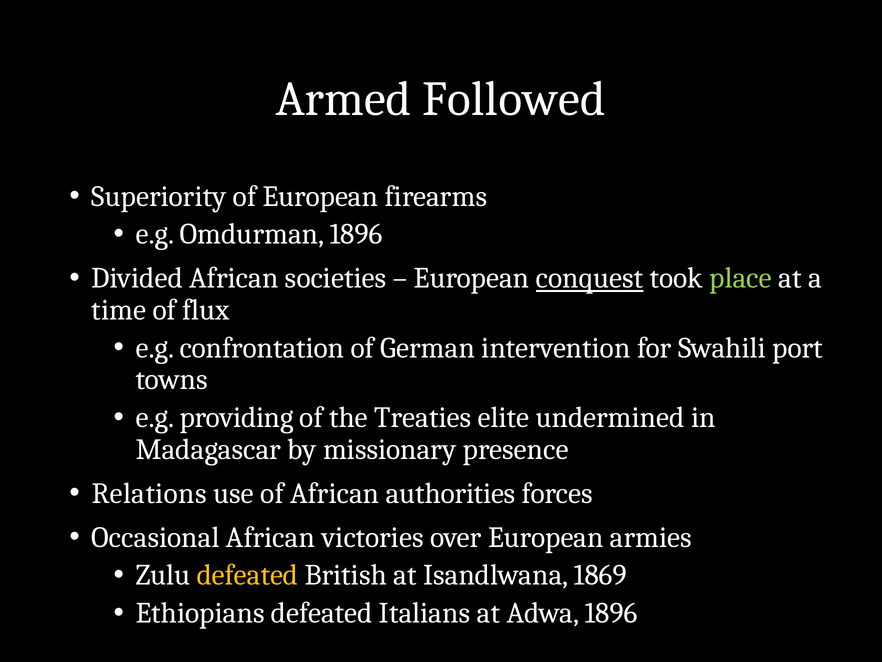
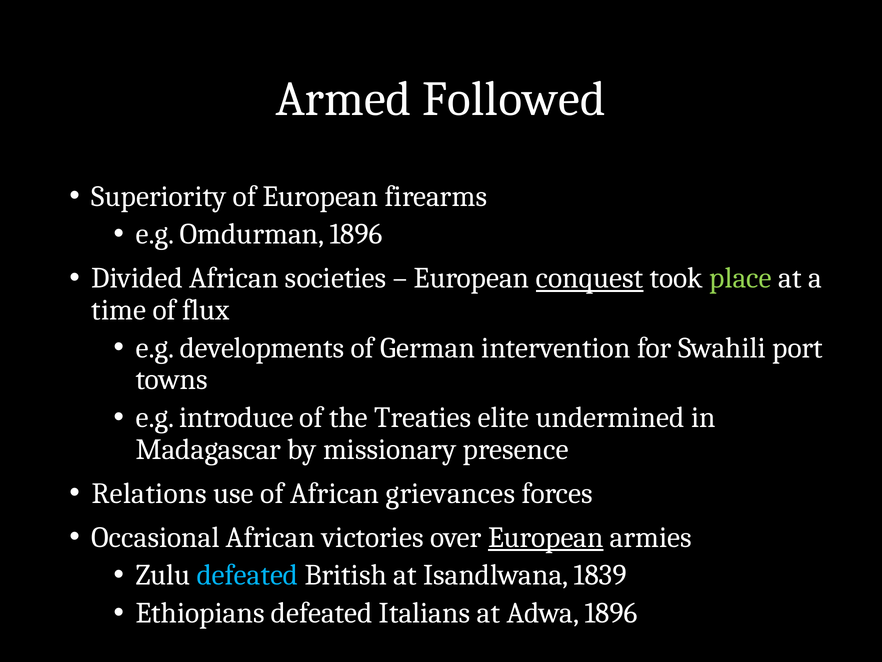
confrontation: confrontation -> developments
providing: providing -> introduce
authorities: authorities -> grievances
European at (546, 537) underline: none -> present
defeated at (248, 575) colour: yellow -> light blue
1869: 1869 -> 1839
